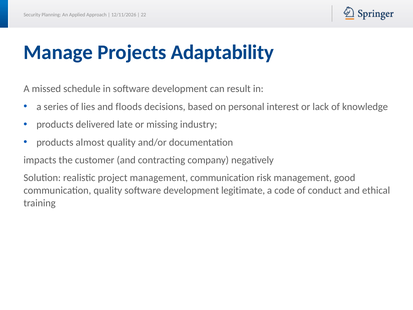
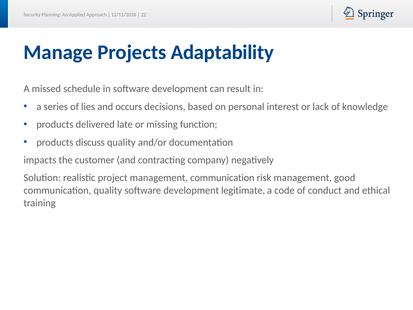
floods: floods -> occurs
industry: industry -> function
almost: almost -> discuss
